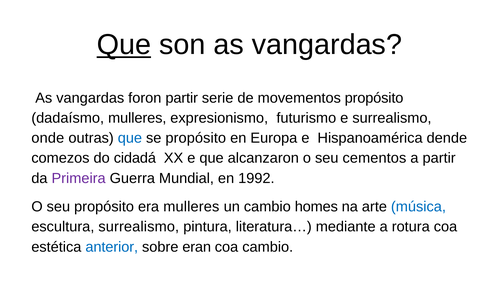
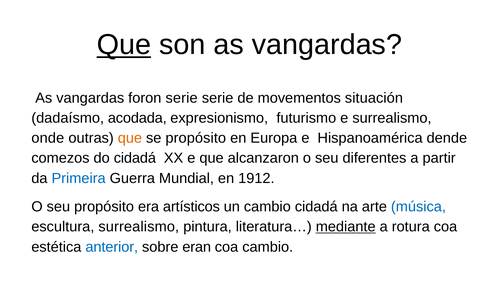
foron partir: partir -> serie
movementos propósito: propósito -> situación
dadaísmo mulleres: mulleres -> acodada
que at (130, 138) colour: blue -> orange
cementos: cementos -> diferentes
Primeira colour: purple -> blue
1992: 1992 -> 1912
era mulleres: mulleres -> artísticos
cambio homes: homes -> cidadá
mediante underline: none -> present
